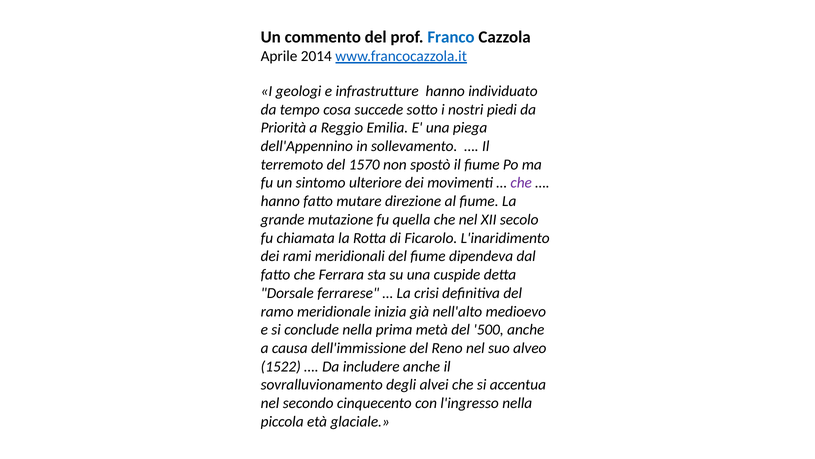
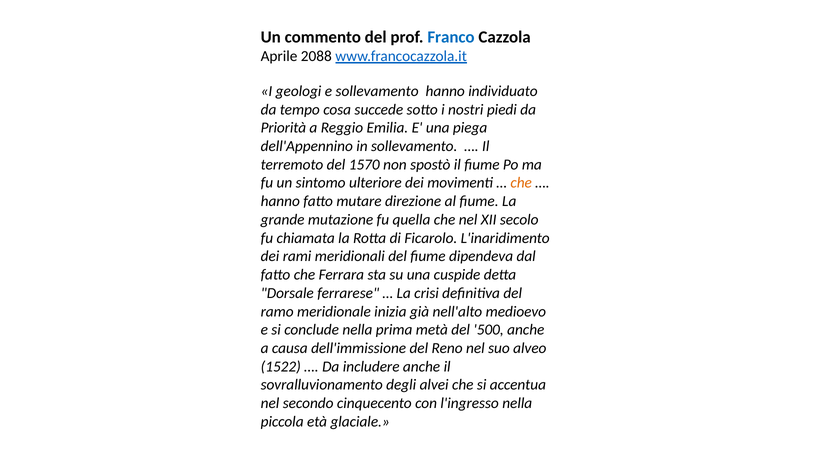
2014: 2014 -> 2088
e infrastrutture: infrastrutture -> sollevamento
che at (521, 183) colour: purple -> orange
